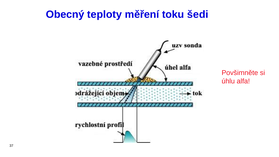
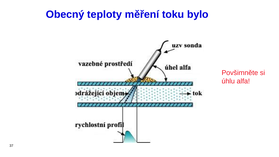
šedi: šedi -> bylo
